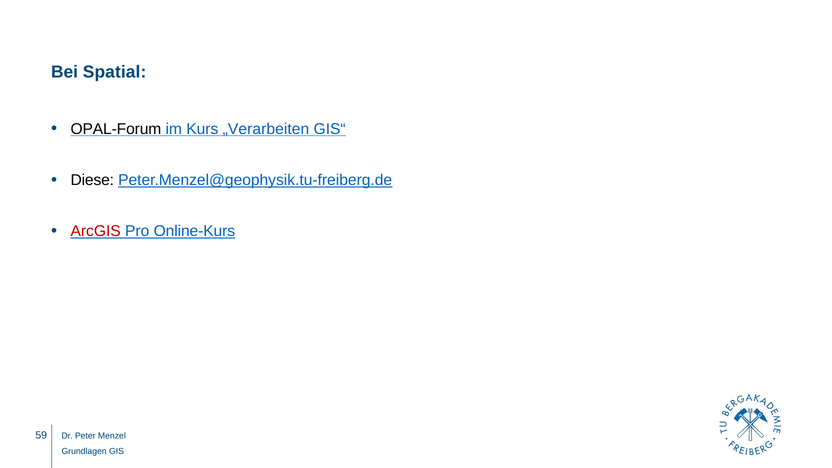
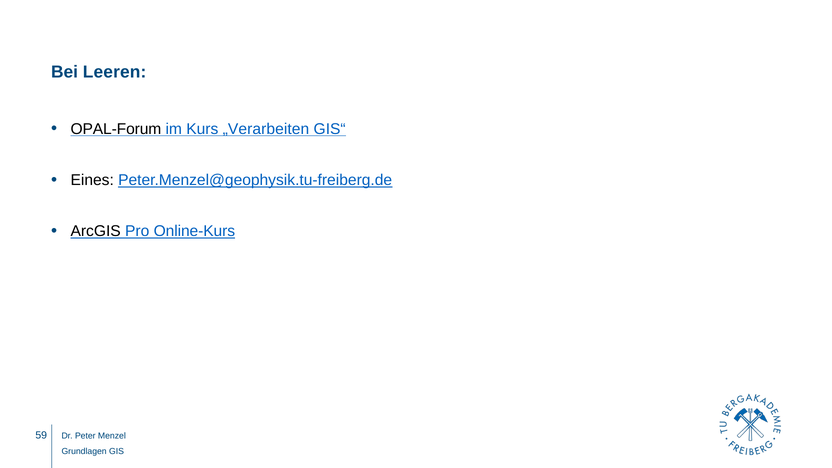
Spatial: Spatial -> Leeren
Diese: Diese -> Eines
ArcGIS colour: red -> black
